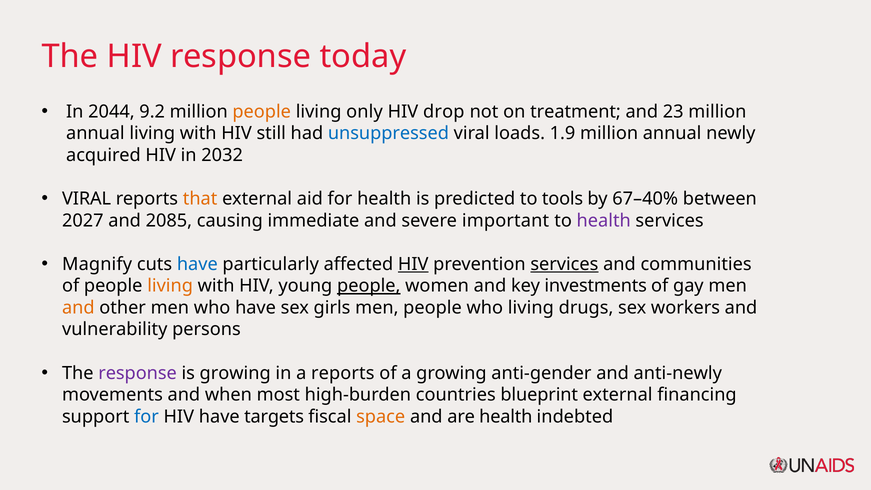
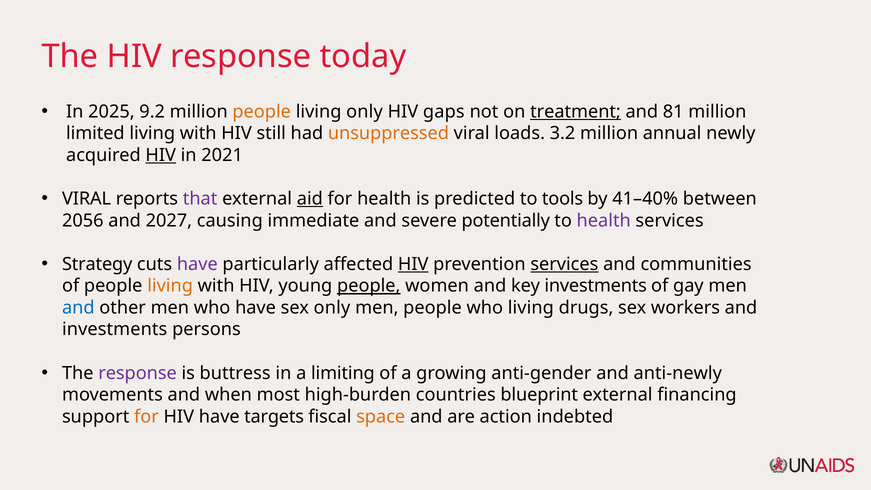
2044: 2044 -> 2025
drop: drop -> gaps
treatment underline: none -> present
23: 23 -> 81
annual at (95, 133): annual -> limited
unsuppressed colour: blue -> orange
1.9: 1.9 -> 3.2
HIV at (161, 155) underline: none -> present
2032: 2032 -> 2021
that colour: orange -> purple
aid underline: none -> present
67–40%: 67–40% -> 41–40%
2027: 2027 -> 2056
2085: 2085 -> 2027
important: important -> potentially
Magnify: Magnify -> Strategy
have at (197, 264) colour: blue -> purple
and at (78, 308) colour: orange -> blue
sex girls: girls -> only
vulnerability at (115, 329): vulnerability -> investments
is growing: growing -> buttress
a reports: reports -> limiting
for at (146, 417) colour: blue -> orange
are health: health -> action
